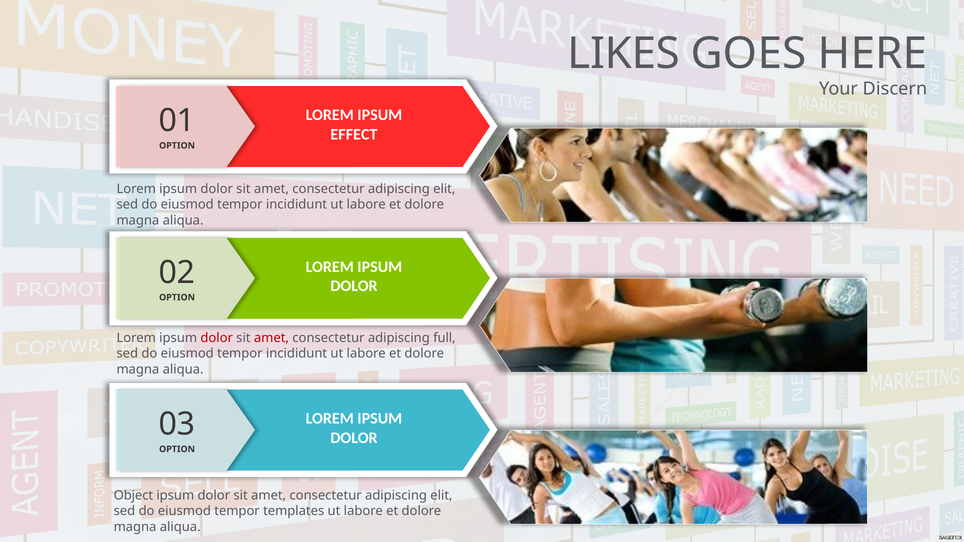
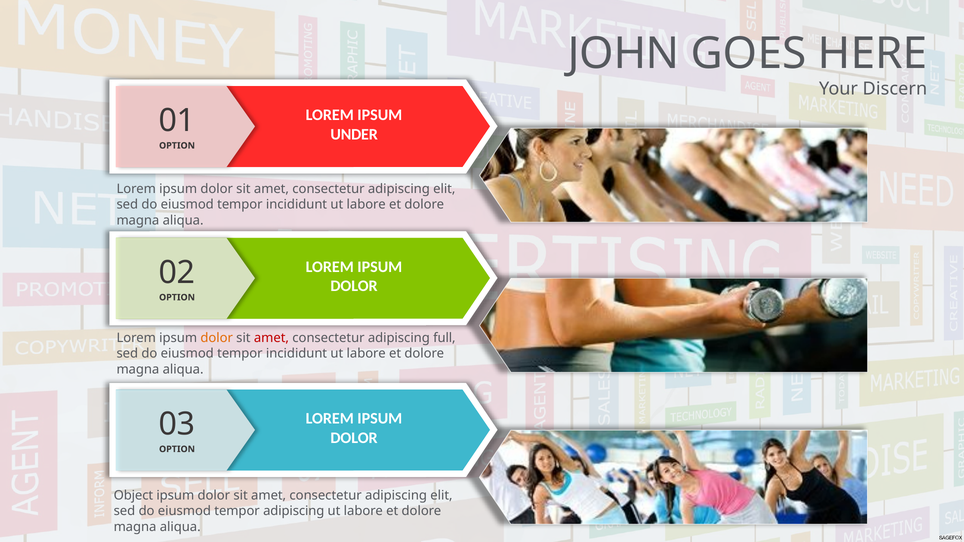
LIKES: LIKES -> JOHN
EFFECT: EFFECT -> UNDER
dolor at (217, 338) colour: red -> orange
tempor templates: templates -> adipiscing
